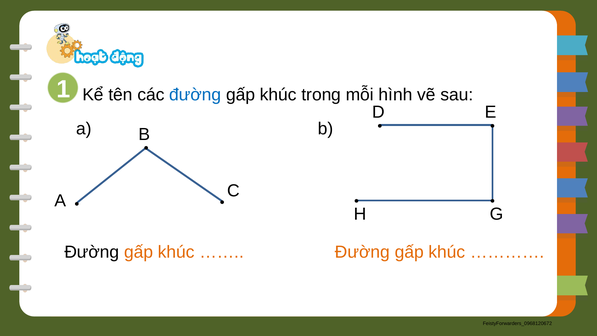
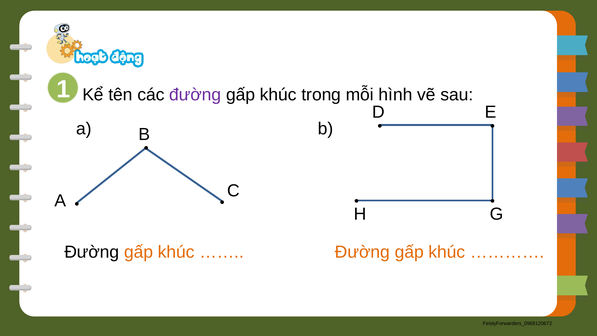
đường at (195, 95) colour: blue -> purple
